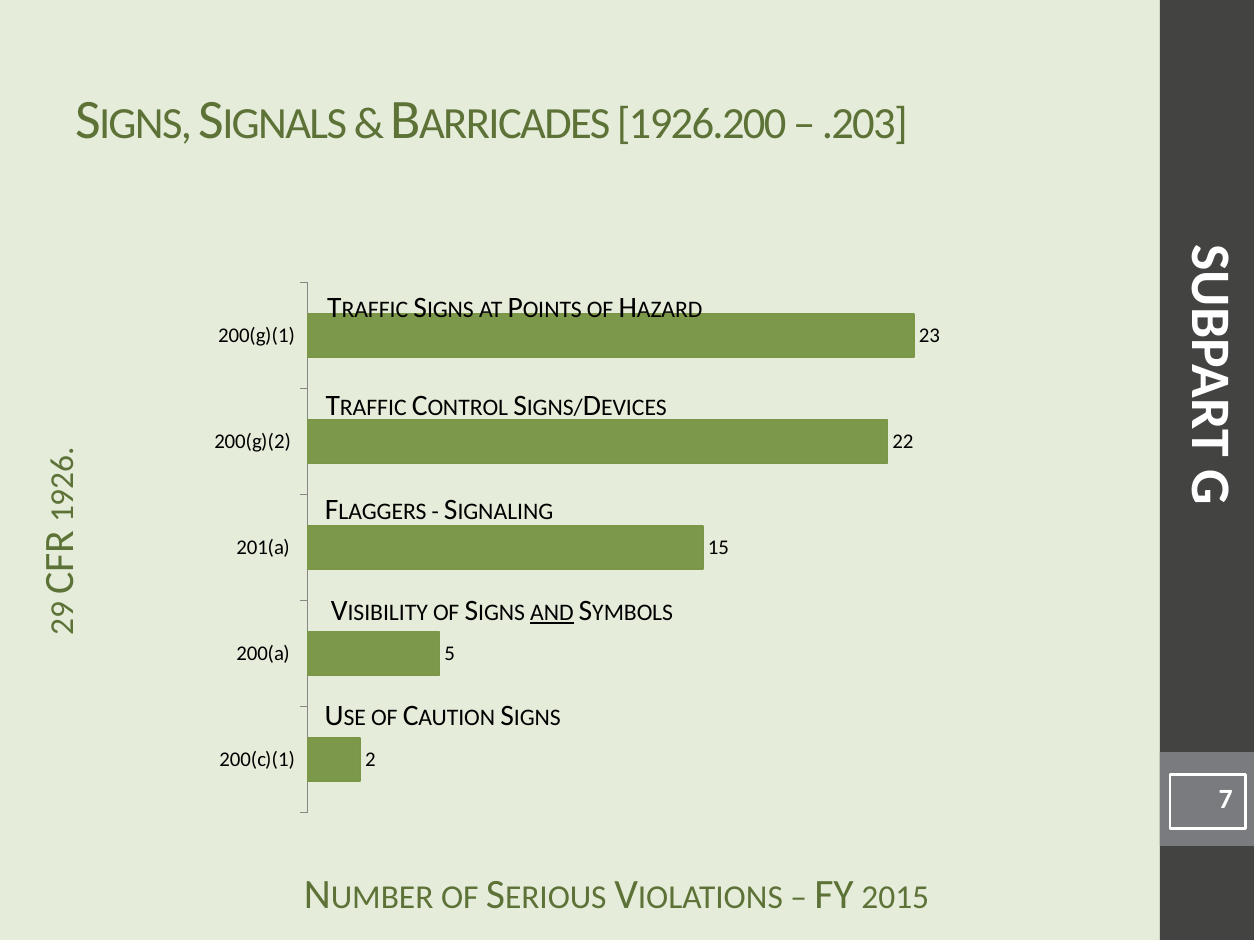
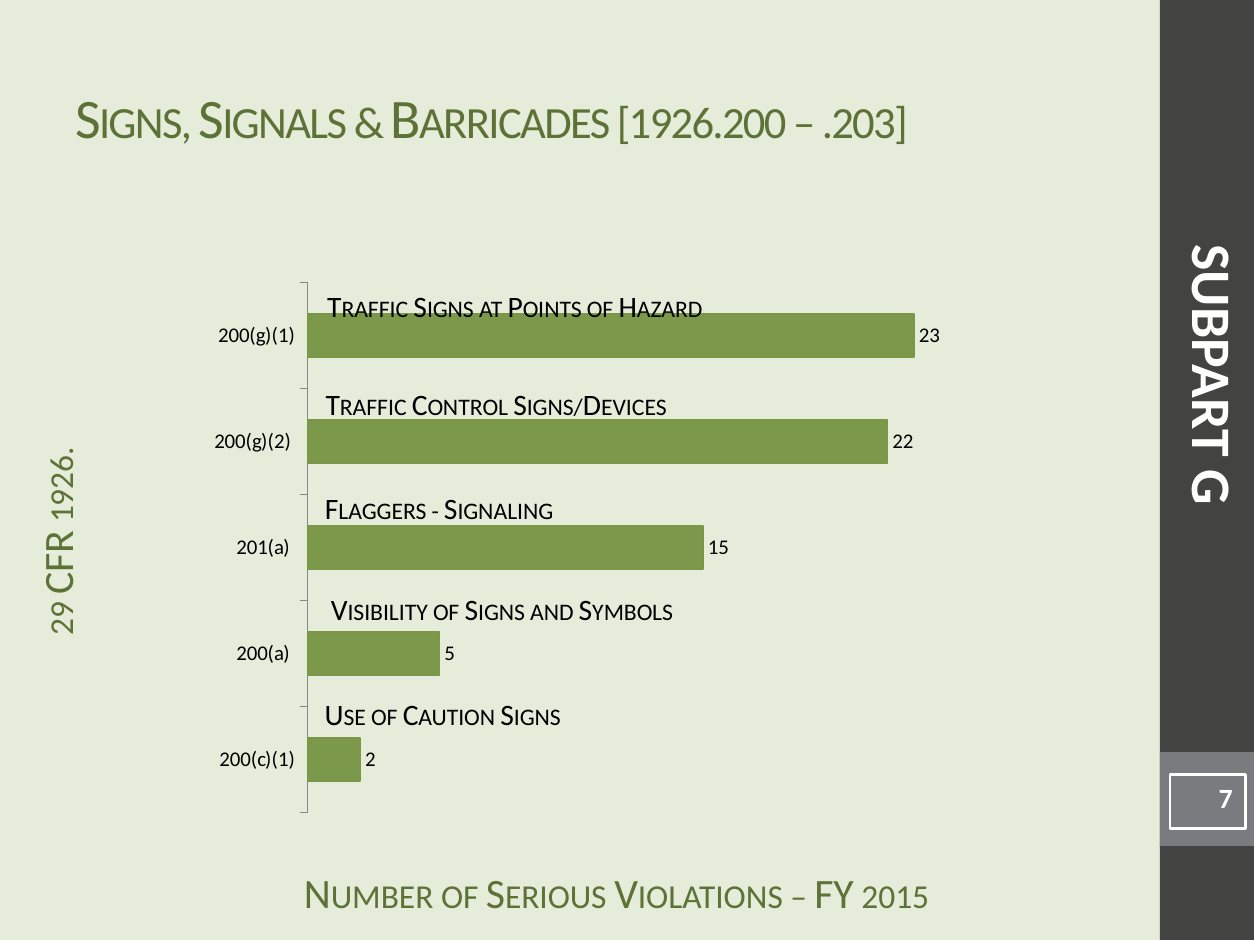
AND underline: present -> none
